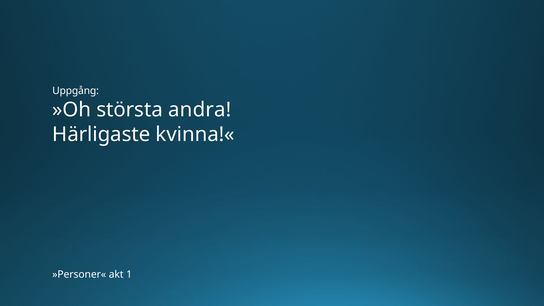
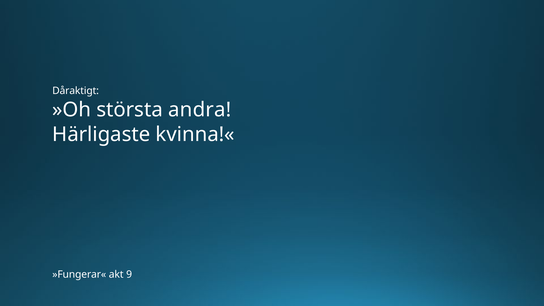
Uppgång: Uppgång -> Dåraktigt
»Personer«: »Personer« -> »Fungerar«
1: 1 -> 9
